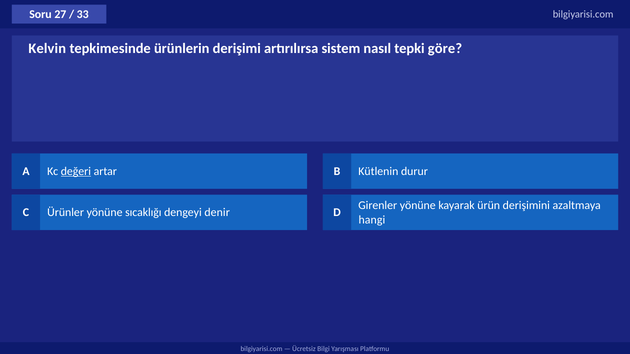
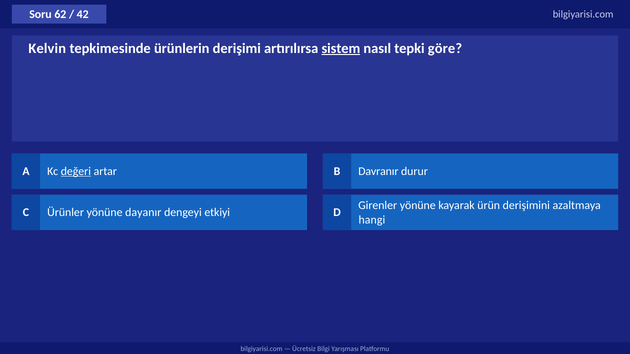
27: 27 -> 62
33: 33 -> 42
sistem underline: none -> present
Kütlenin: Kütlenin -> Davranır
sıcaklığı: sıcaklığı -> dayanır
denir: denir -> etkiyi
